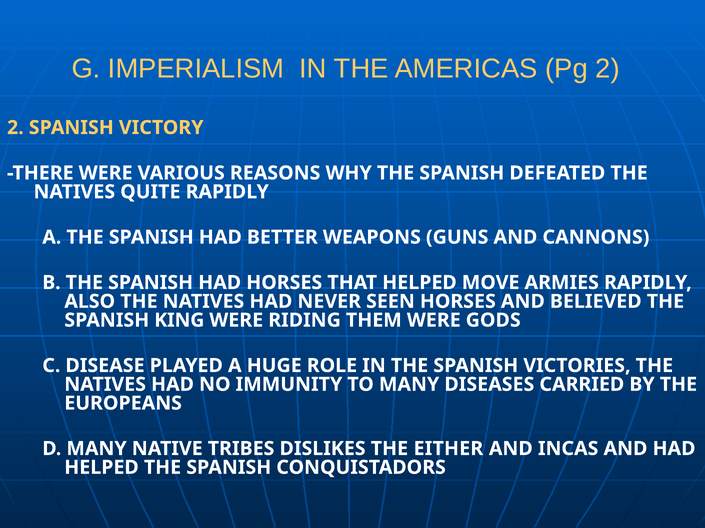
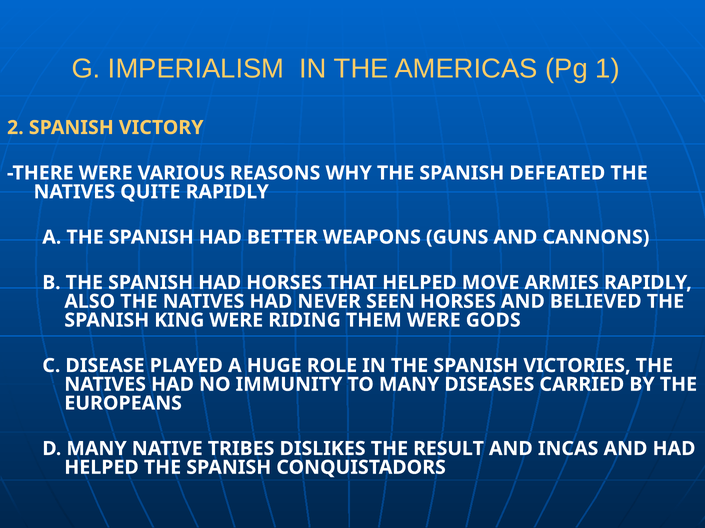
Pg 2: 2 -> 1
EITHER: EITHER -> RESULT
